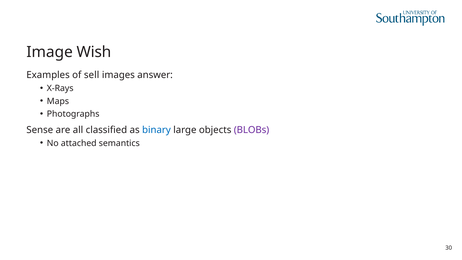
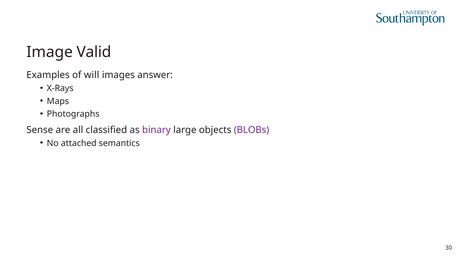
Wish: Wish -> Valid
sell: sell -> will
binary colour: blue -> purple
